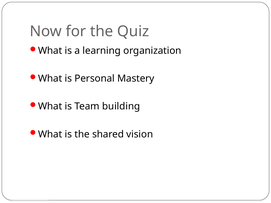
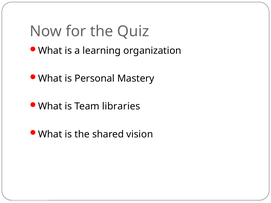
building: building -> libraries
